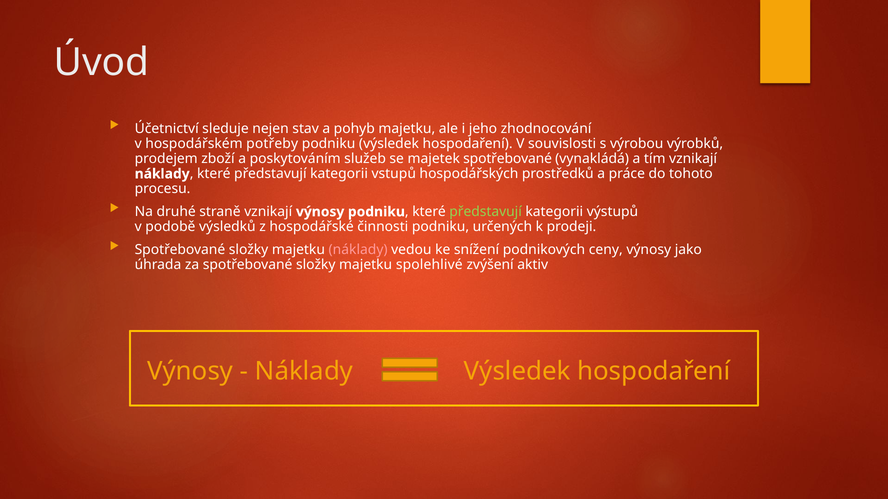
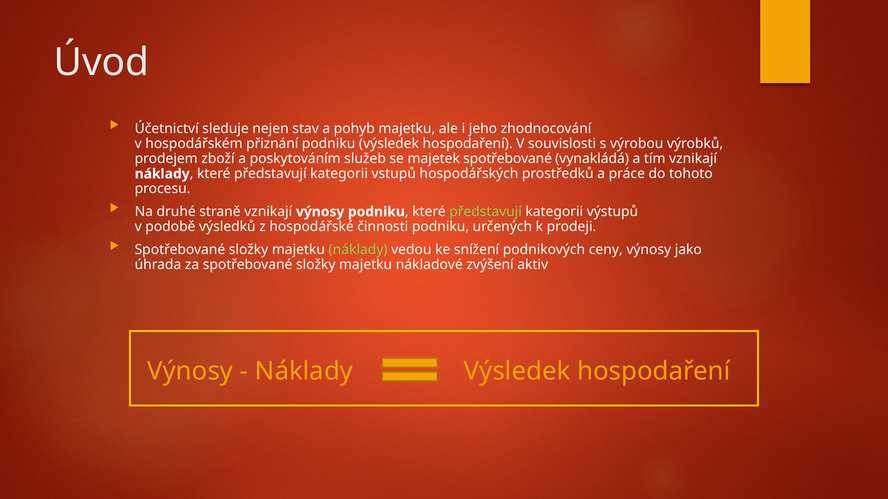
potřeby: potřeby -> přiznání
náklady at (358, 250) colour: pink -> light green
spolehlivé: spolehlivé -> nákladové
